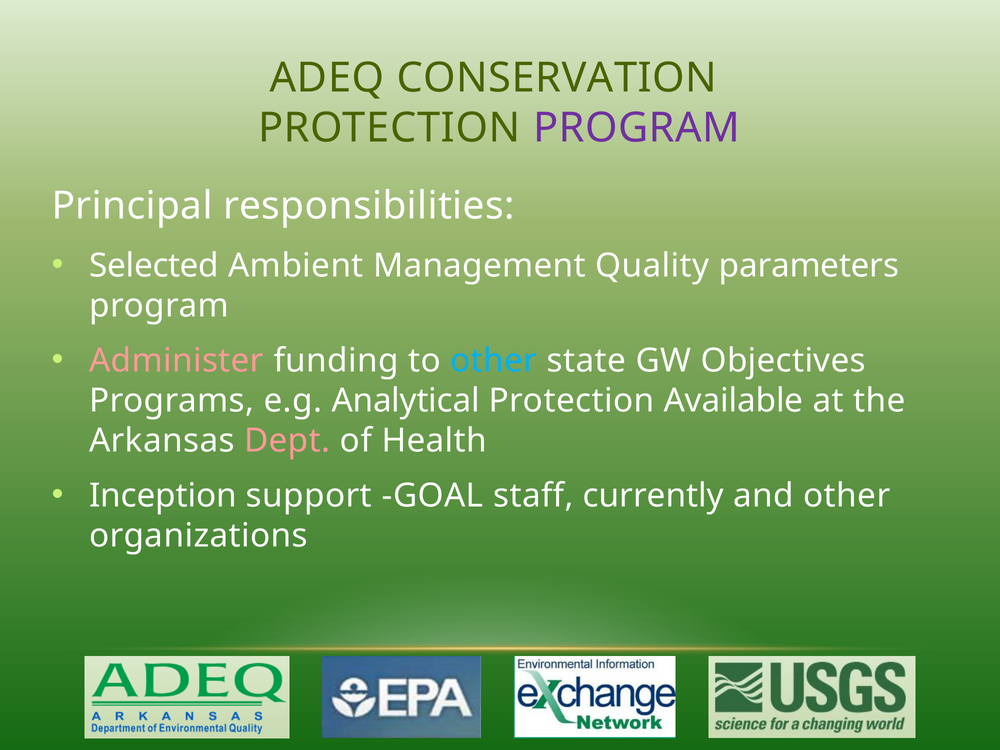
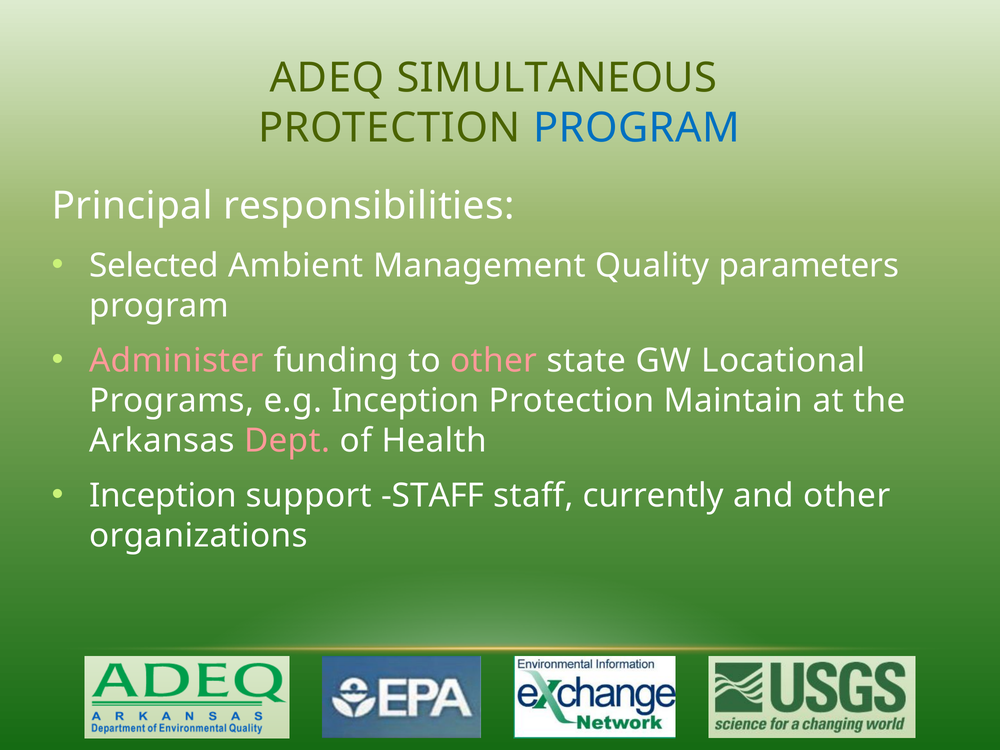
CONSERVATION: CONSERVATION -> SIMULTANEOUS
PROGRAM at (637, 128) colour: purple -> blue
other at (494, 361) colour: light blue -> pink
Objectives: Objectives -> Locational
e.g Analytical: Analytical -> Inception
Available: Available -> Maintain
support GOAL: GOAL -> STAFF
